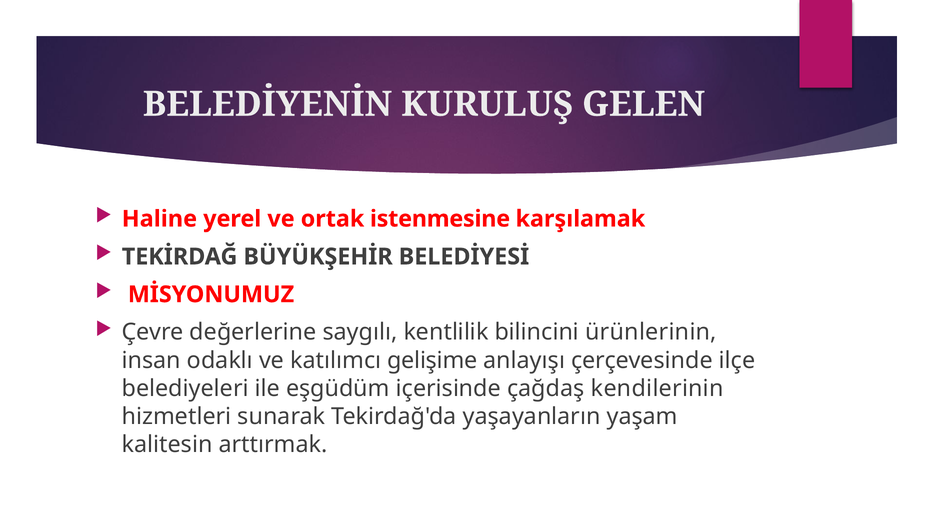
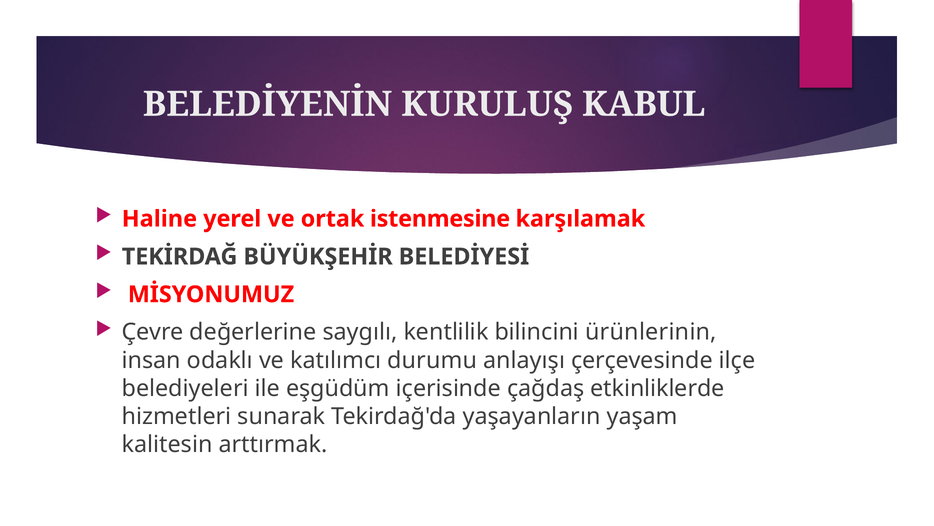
GELEN: GELEN -> KABUL
gelişime: gelişime -> durumu
kendilerinin: kendilerinin -> etkinliklerde
